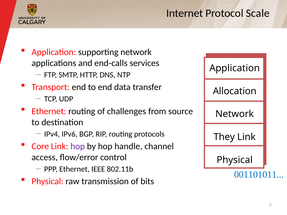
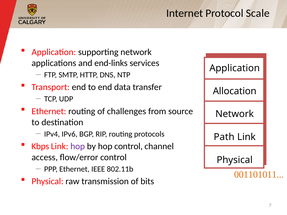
end-calls: end-calls -> end-links
They: They -> Path
Core: Core -> Kbps
hop handle: handle -> control
001101011 colour: blue -> orange
